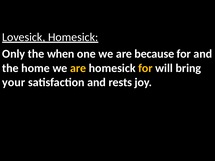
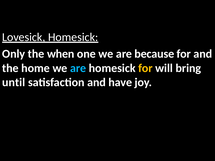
are at (78, 68) colour: yellow -> light blue
your: your -> until
rests: rests -> have
